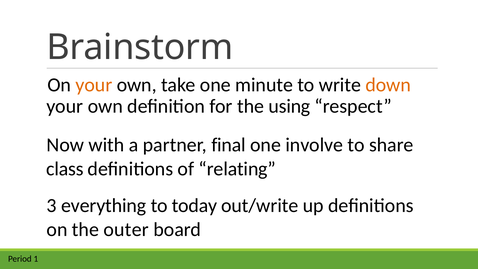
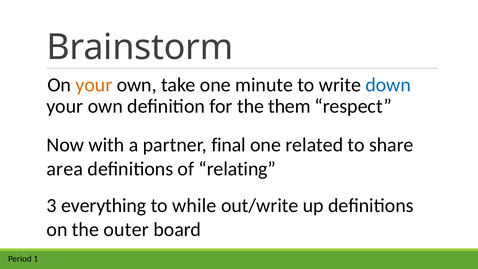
down colour: orange -> blue
using: using -> them
involve: involve -> related
class: class -> area
today: today -> while
